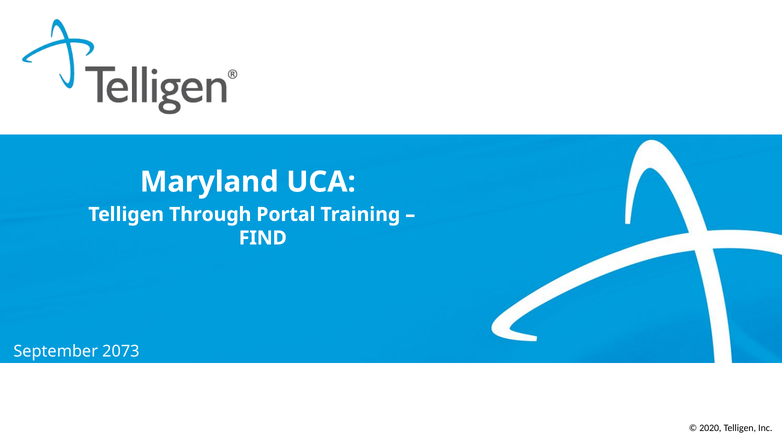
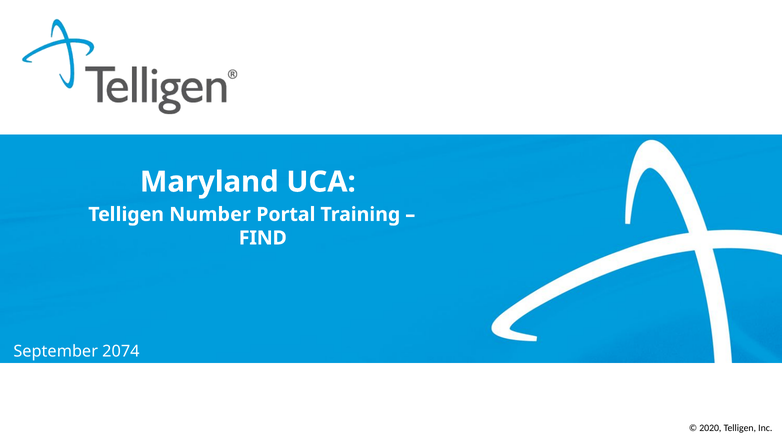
Through: Through -> Number
2073: 2073 -> 2074
